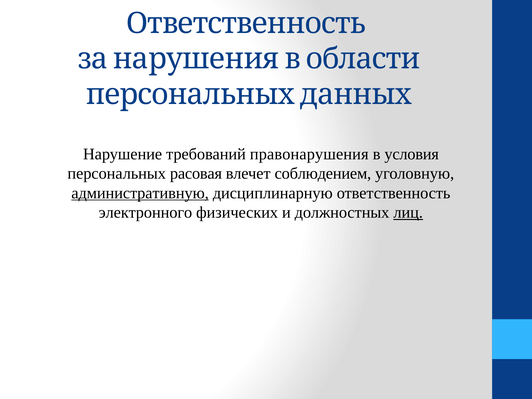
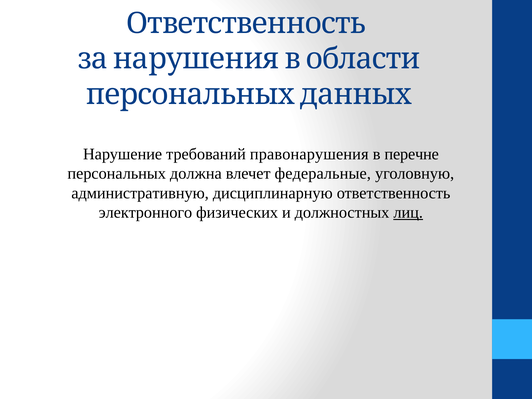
условия: условия -> перечне
расовая: расовая -> должна
соблюдением: соблюдением -> федеральные
административную underline: present -> none
